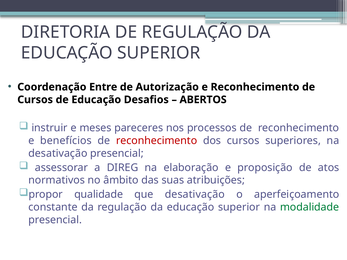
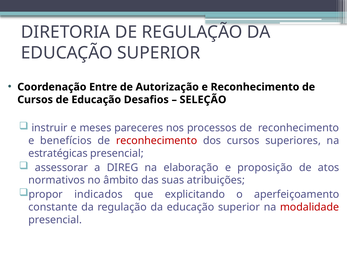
ABERTOS: ABERTOS -> SELEÇÃO
desativação at (58, 154): desativação -> estratégicas
qualidade: qualidade -> indicados
que desativação: desativação -> explicitando
modalidade colour: green -> red
